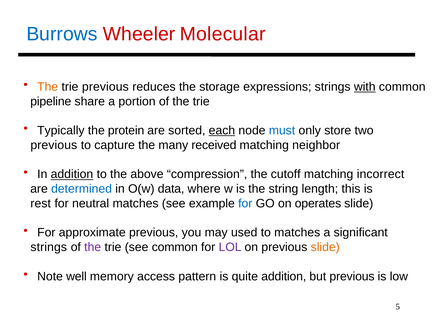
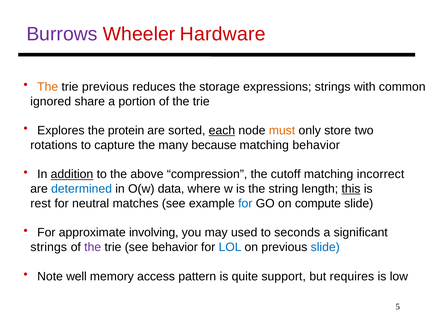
Burrows colour: blue -> purple
Molecular: Molecular -> Hardware
with underline: present -> none
pipeline: pipeline -> ignored
Typically: Typically -> Explores
must colour: blue -> orange
previous at (54, 145): previous -> rotations
received: received -> because
matching neighbor: neighbor -> behavior
this underline: none -> present
operates: operates -> compute
approximate previous: previous -> involving
to matches: matches -> seconds
see common: common -> behavior
LOL colour: purple -> blue
slide at (325, 247) colour: orange -> blue
quite addition: addition -> support
but previous: previous -> requires
